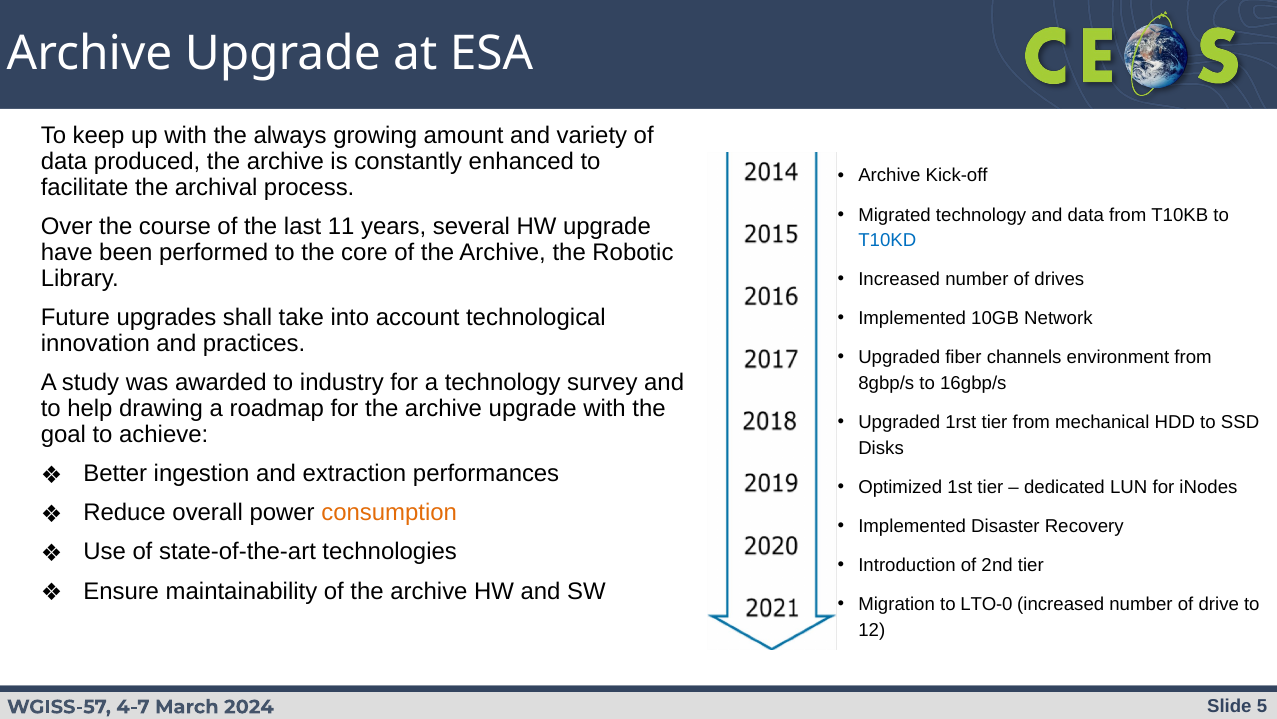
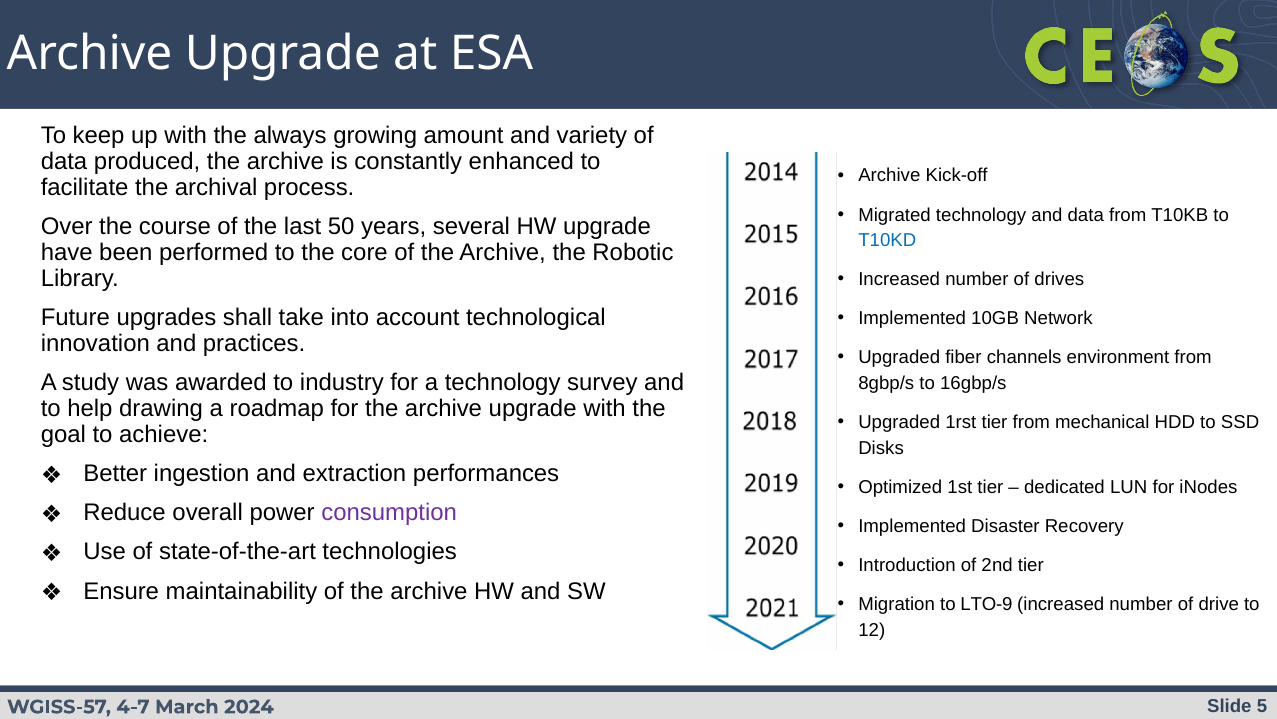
11: 11 -> 50
consumption colour: orange -> purple
LTO-0: LTO-0 -> LTO-9
